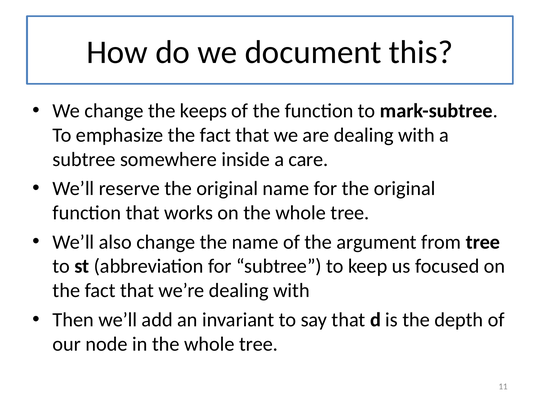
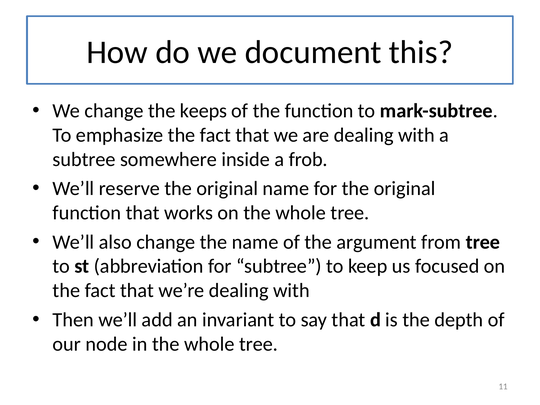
care: care -> frob
